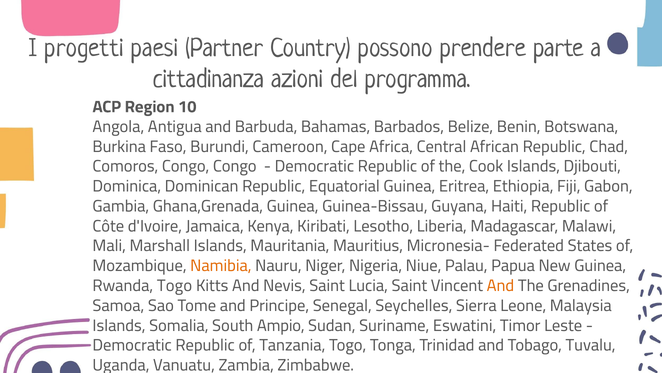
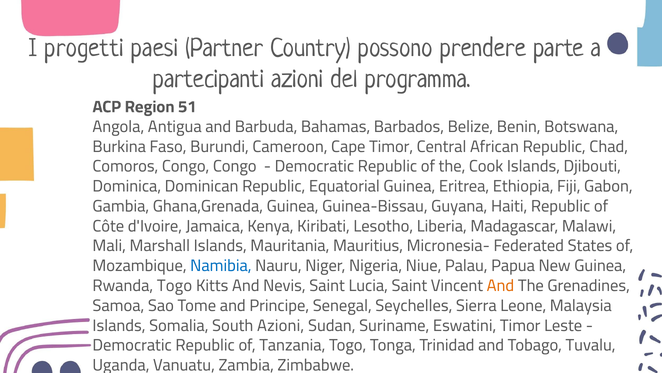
cittadinanza: cittadinanza -> partecipanti
10: 10 -> 51
Cape Africa: Africa -> Timor
Namibia colour: orange -> blue
South Ampio: Ampio -> Azioni
